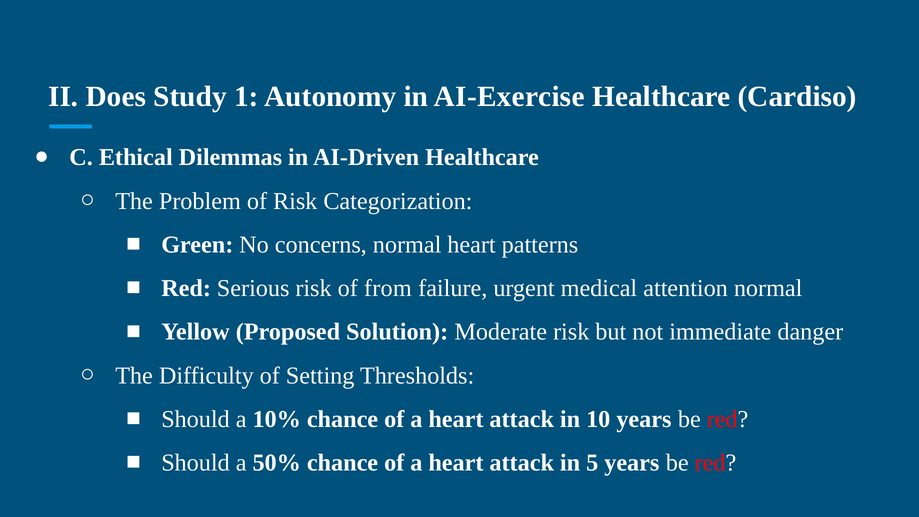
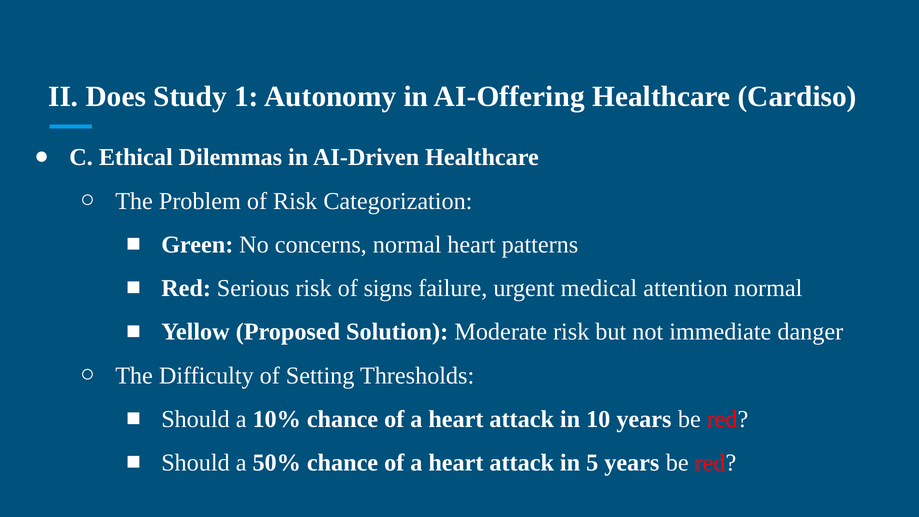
AI-Exercise: AI-Exercise -> AI-Offering
from: from -> signs
